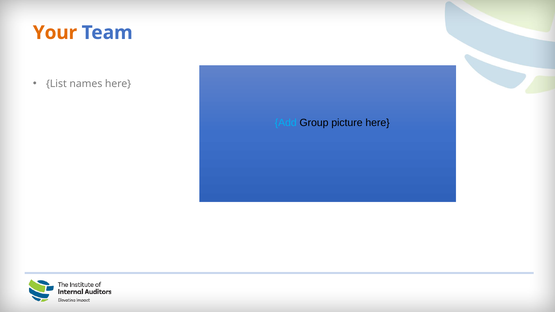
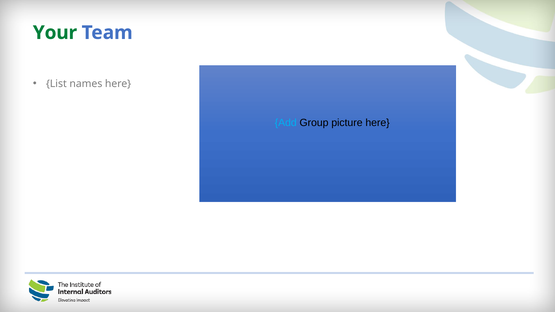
Your colour: orange -> green
